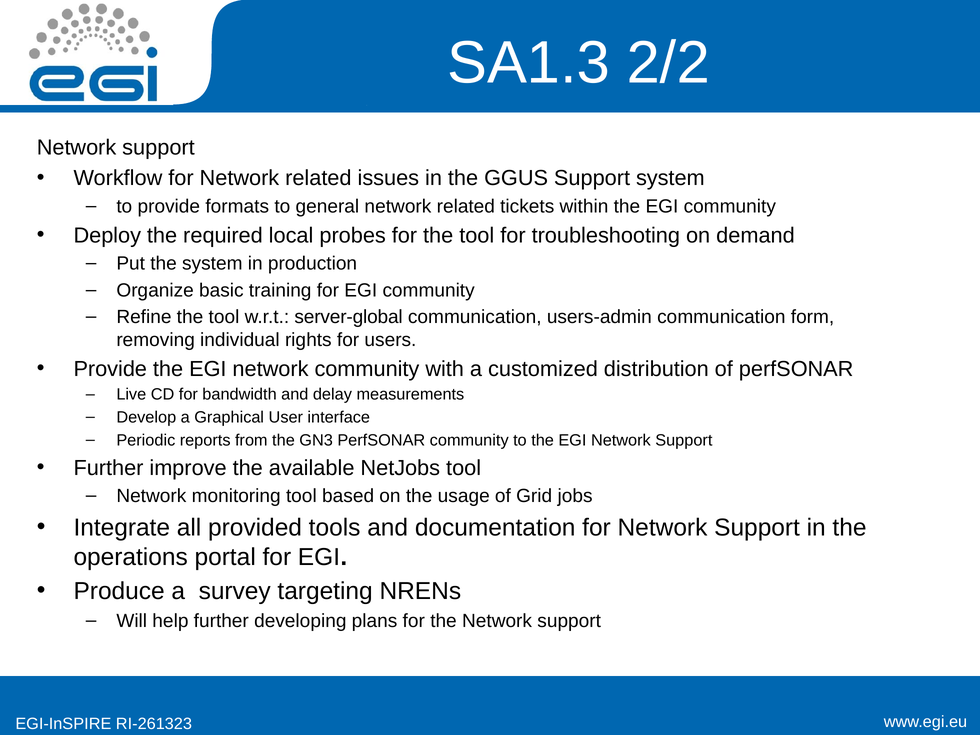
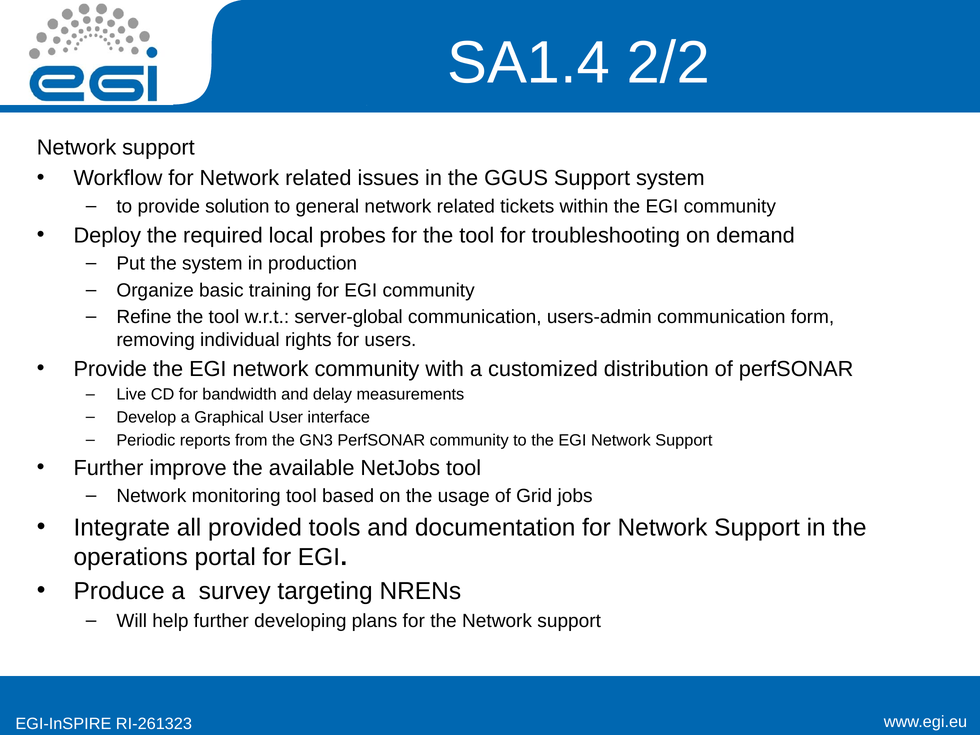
SA1.3: SA1.3 -> SA1.4
formats: formats -> solution
